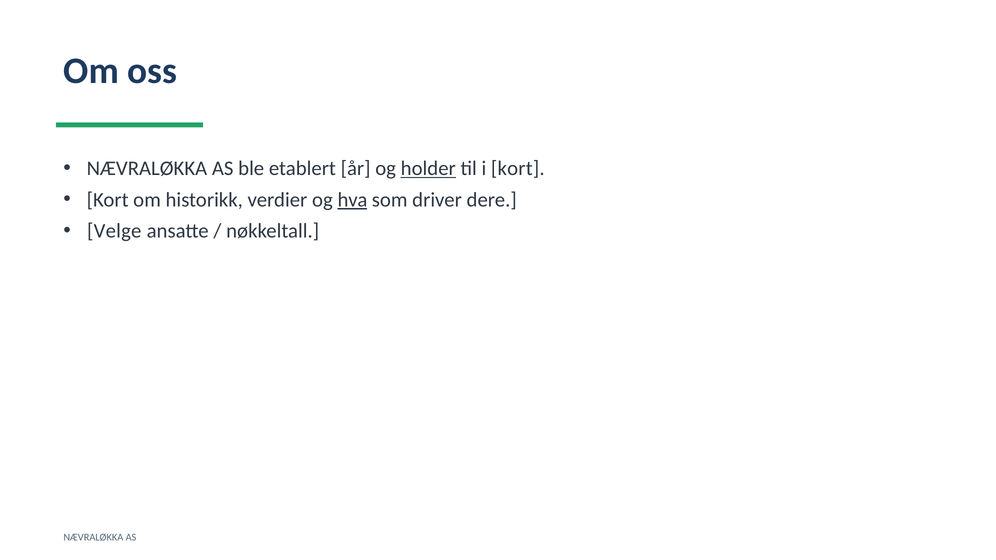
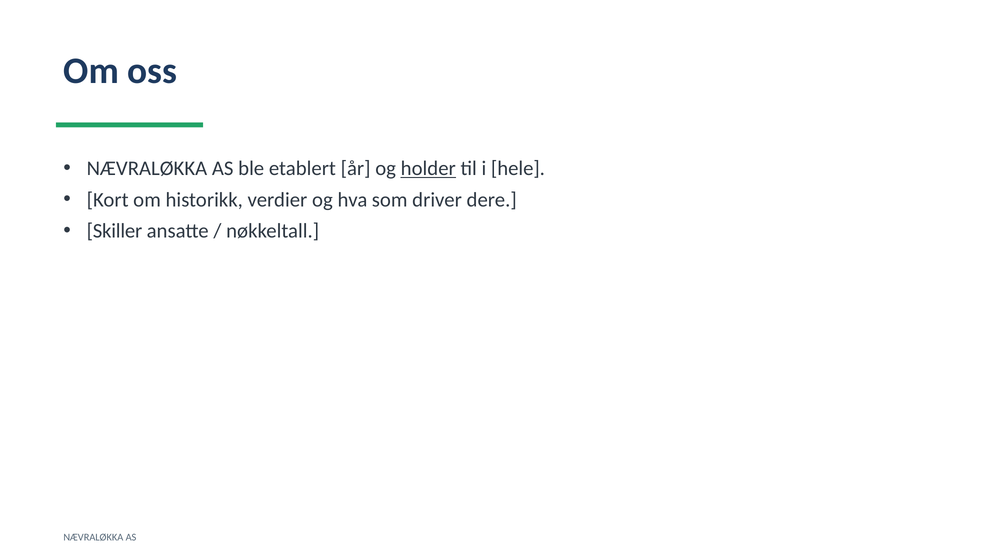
i kort: kort -> hele
hva underline: present -> none
Velge: Velge -> Skiller
